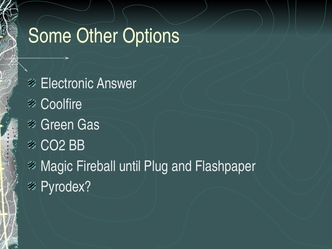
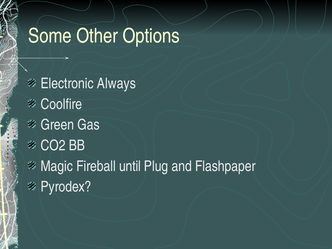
Answer: Answer -> Always
